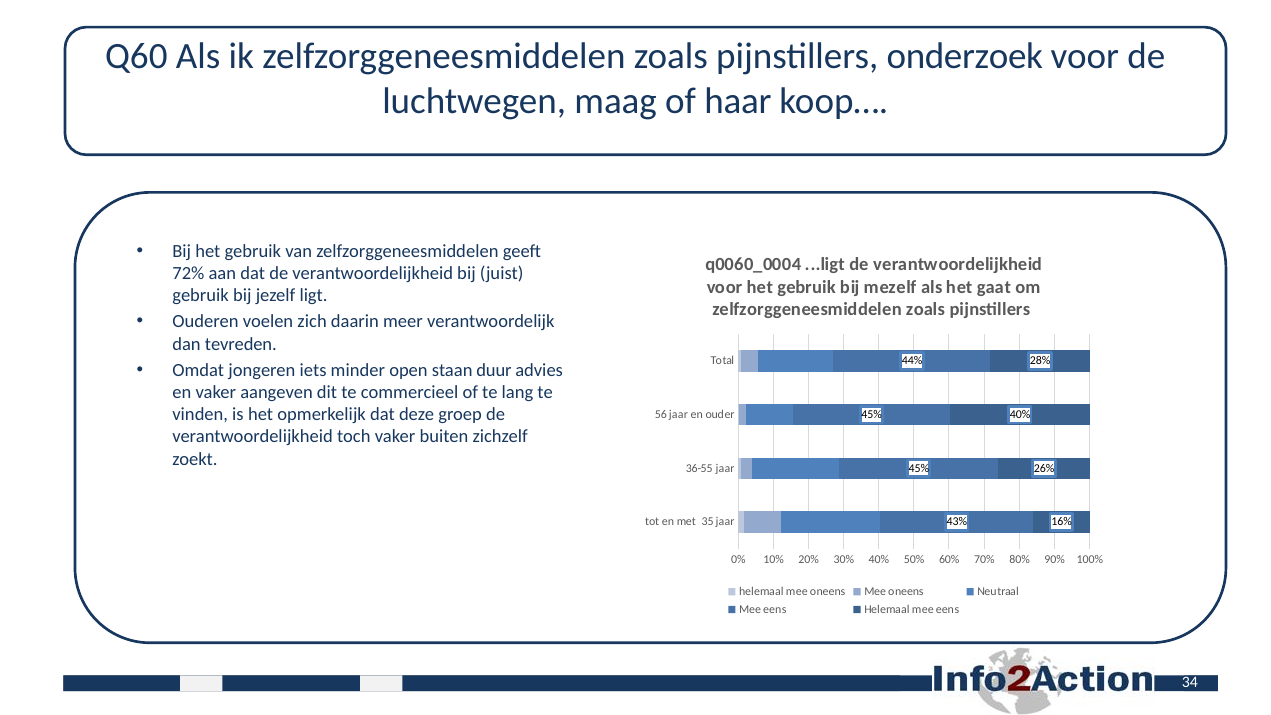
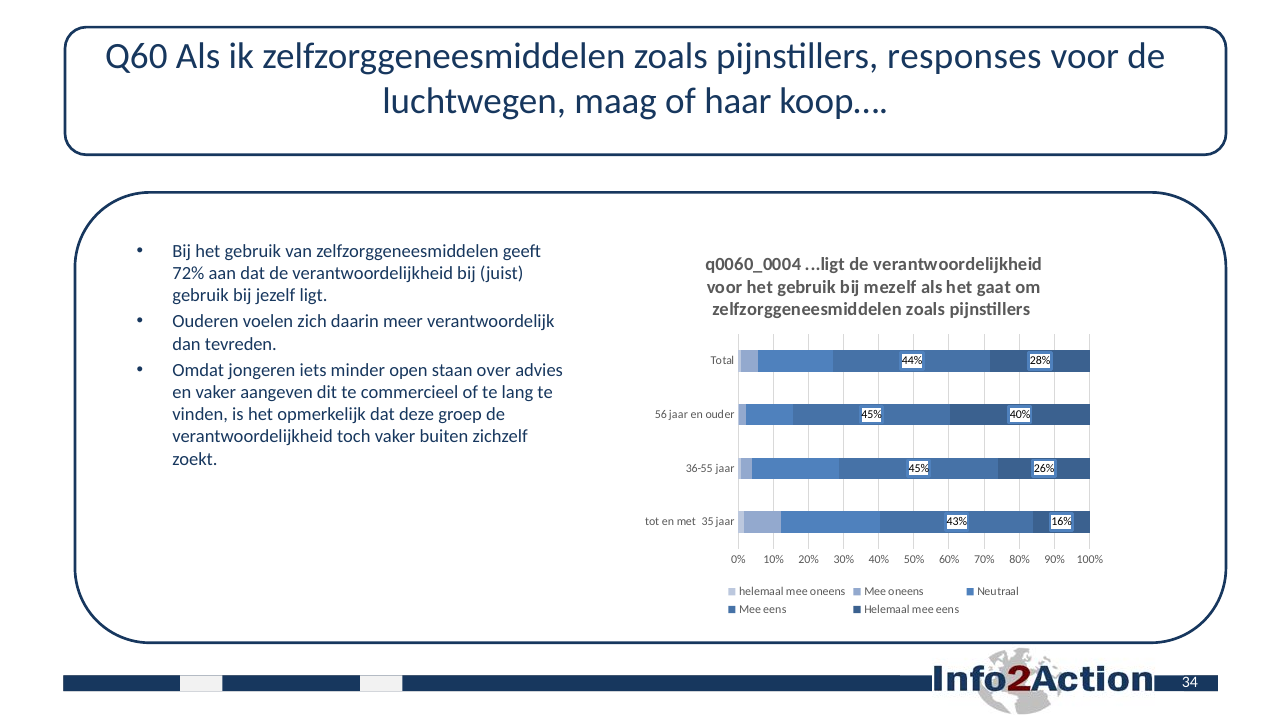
onderzoek: onderzoek -> responses
duur: duur -> over
